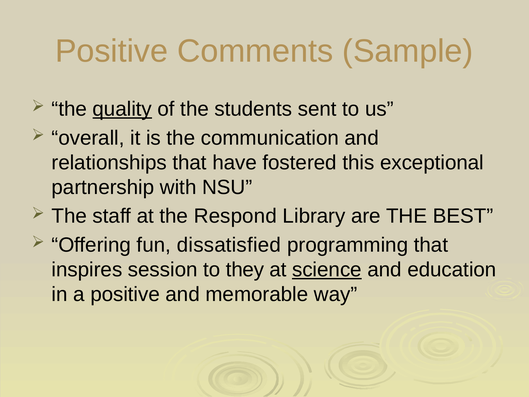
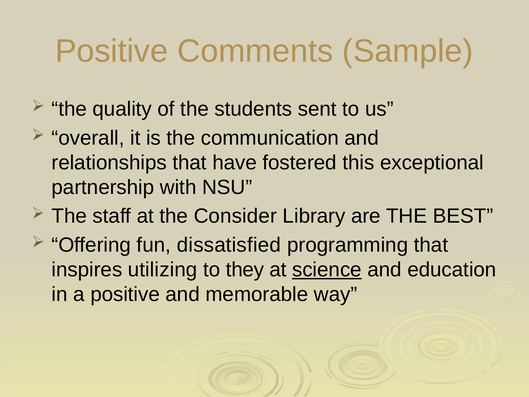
quality underline: present -> none
Respond: Respond -> Consider
session: session -> utilizing
